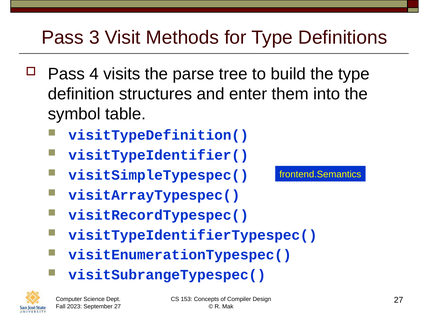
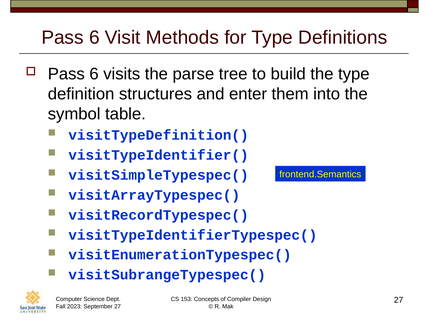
3 at (94, 38): 3 -> 6
4 at (94, 74): 4 -> 6
